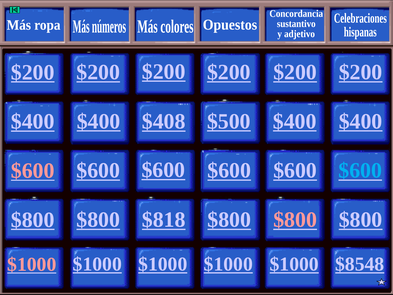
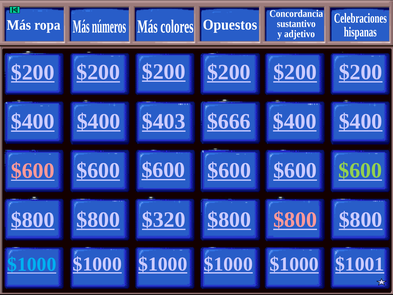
$500: $500 -> $666
$408: $408 -> $403
$600 at (360, 170) colour: light blue -> light green
$818: $818 -> $320
$8548: $8548 -> $1001
$1000 at (32, 264) colour: pink -> light blue
